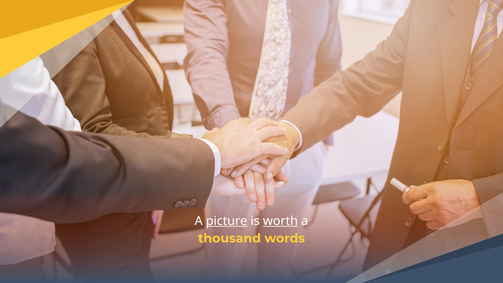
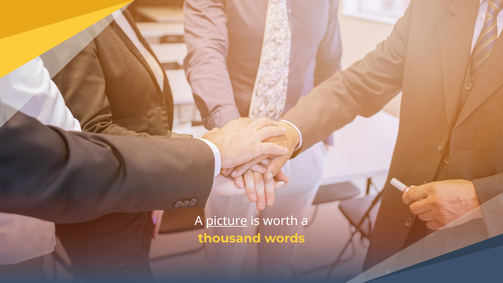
worth underline: present -> none
